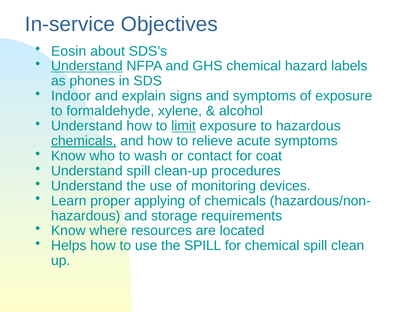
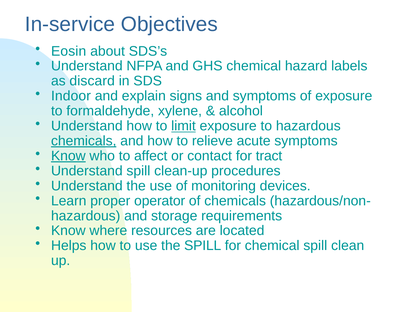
Understand at (87, 66) underline: present -> none
phones: phones -> discard
Know at (68, 156) underline: none -> present
wash: wash -> affect
coat: coat -> tract
applying: applying -> operator
